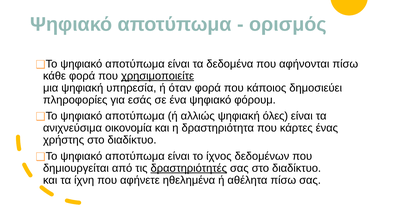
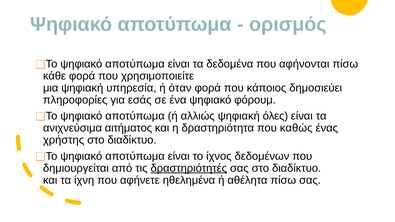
χρησιμοποιείτε underline: present -> none
οικονομία: οικονομία -> αιτήματος
κάρτες: κάρτες -> καθώς
